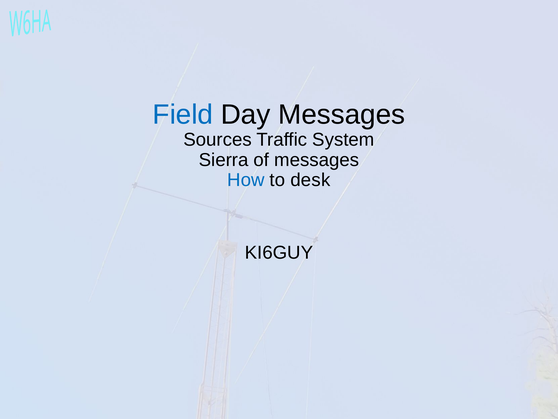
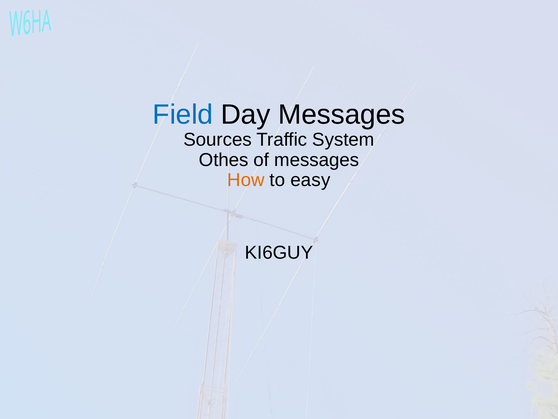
Sierra: Sierra -> Othes
How colour: blue -> orange
desk: desk -> easy
